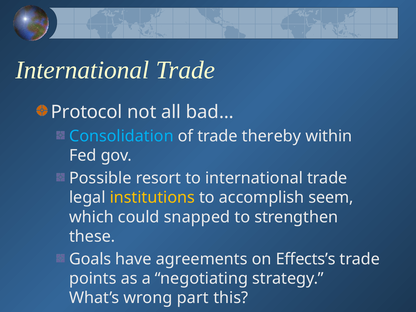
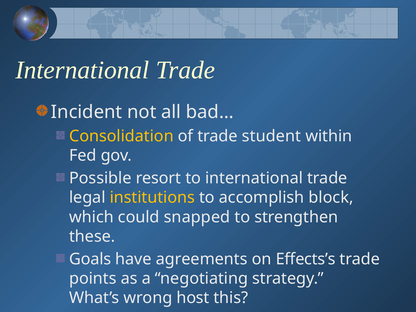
Protocol: Protocol -> Incident
Consolidation colour: light blue -> yellow
thereby: thereby -> student
seem: seem -> block
part: part -> host
